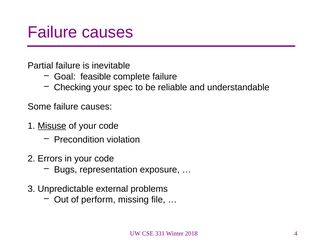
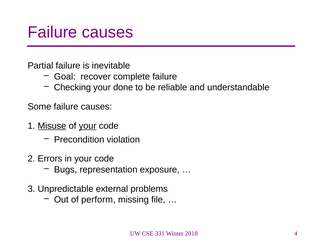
feasible: feasible -> recover
spec: spec -> done
your at (88, 126) underline: none -> present
